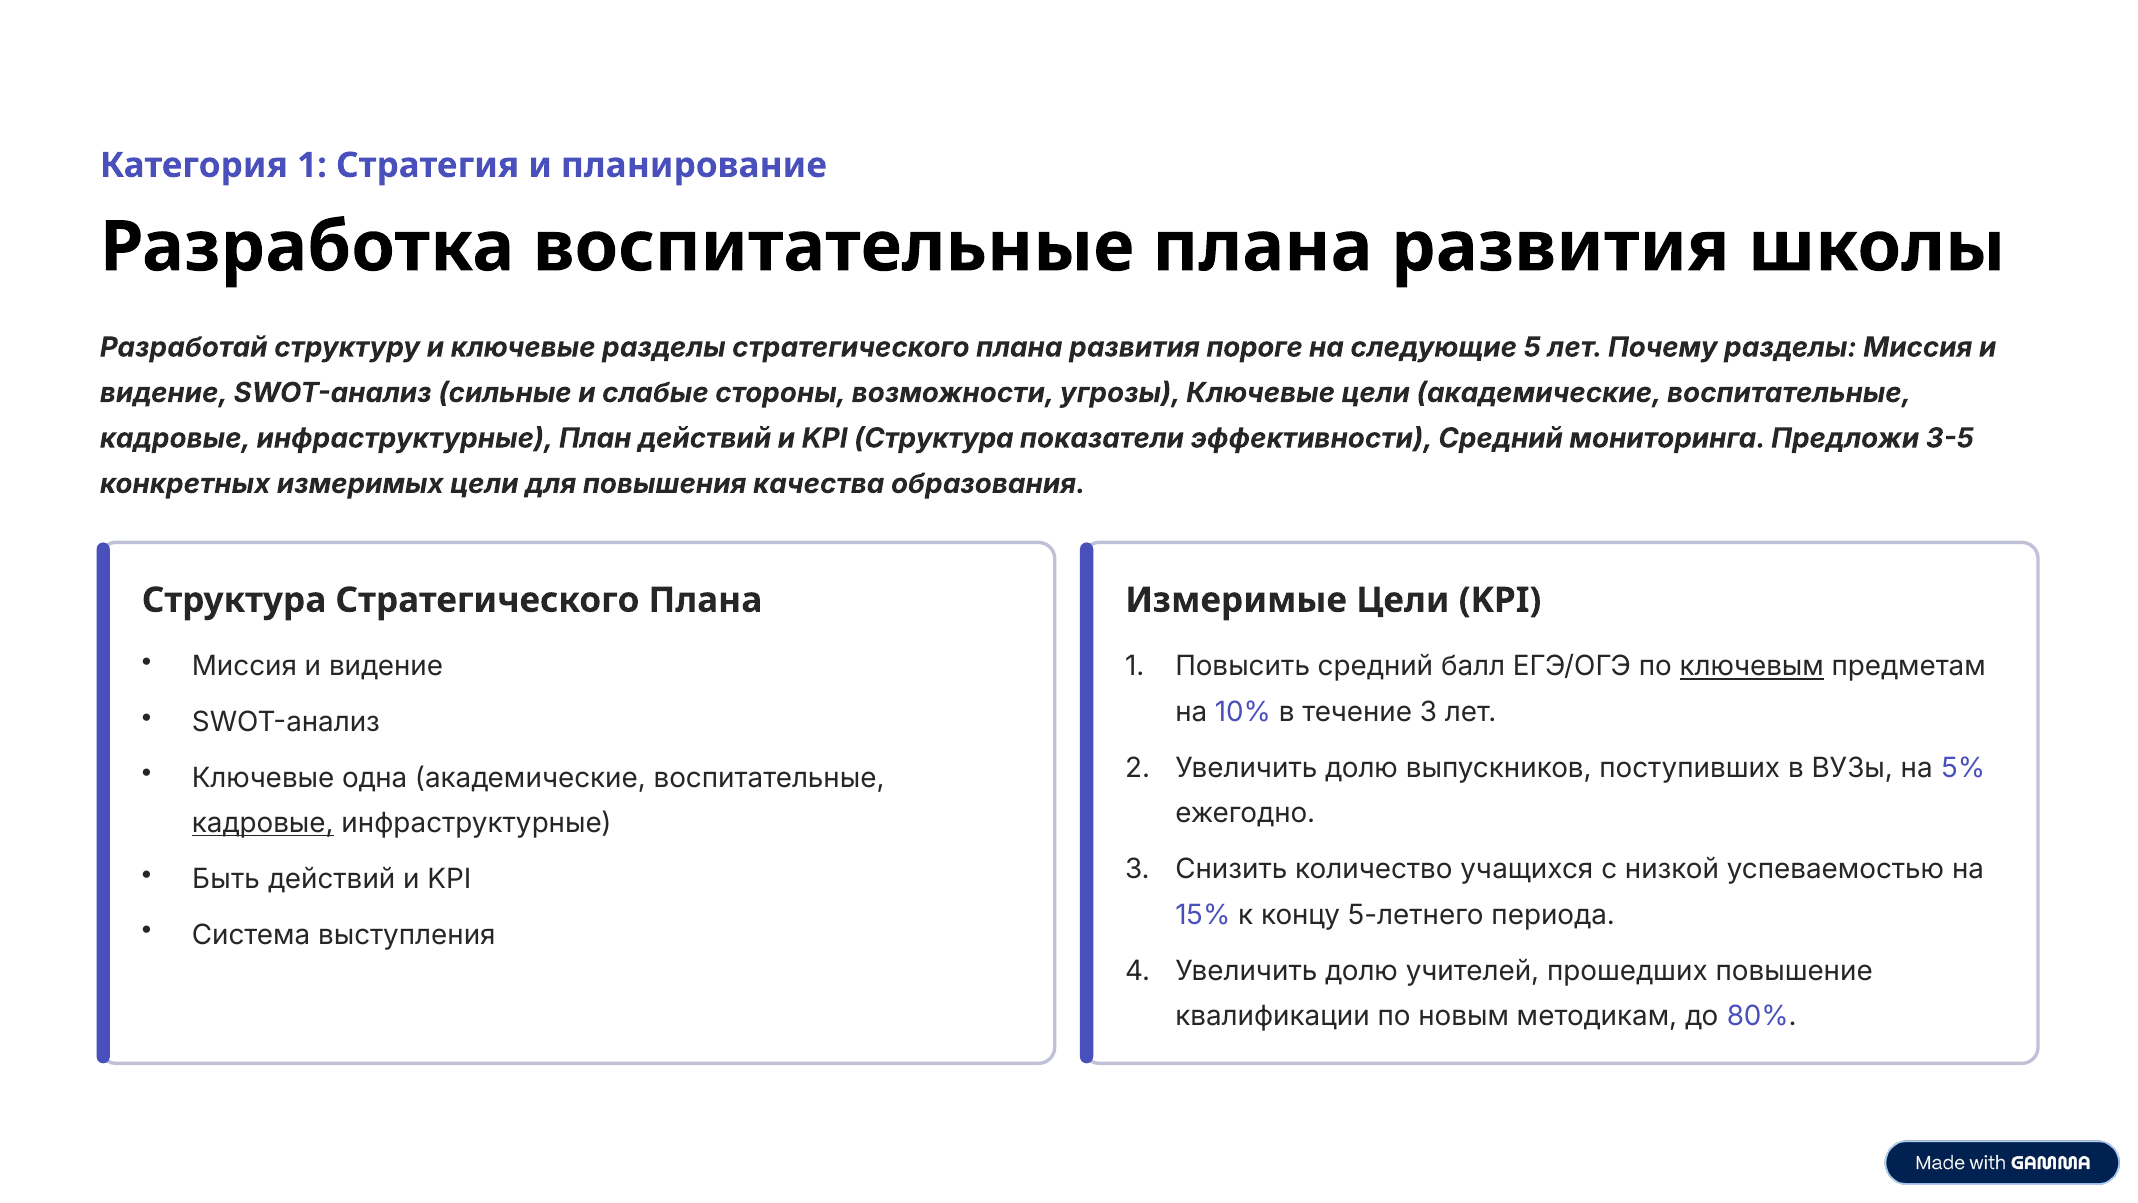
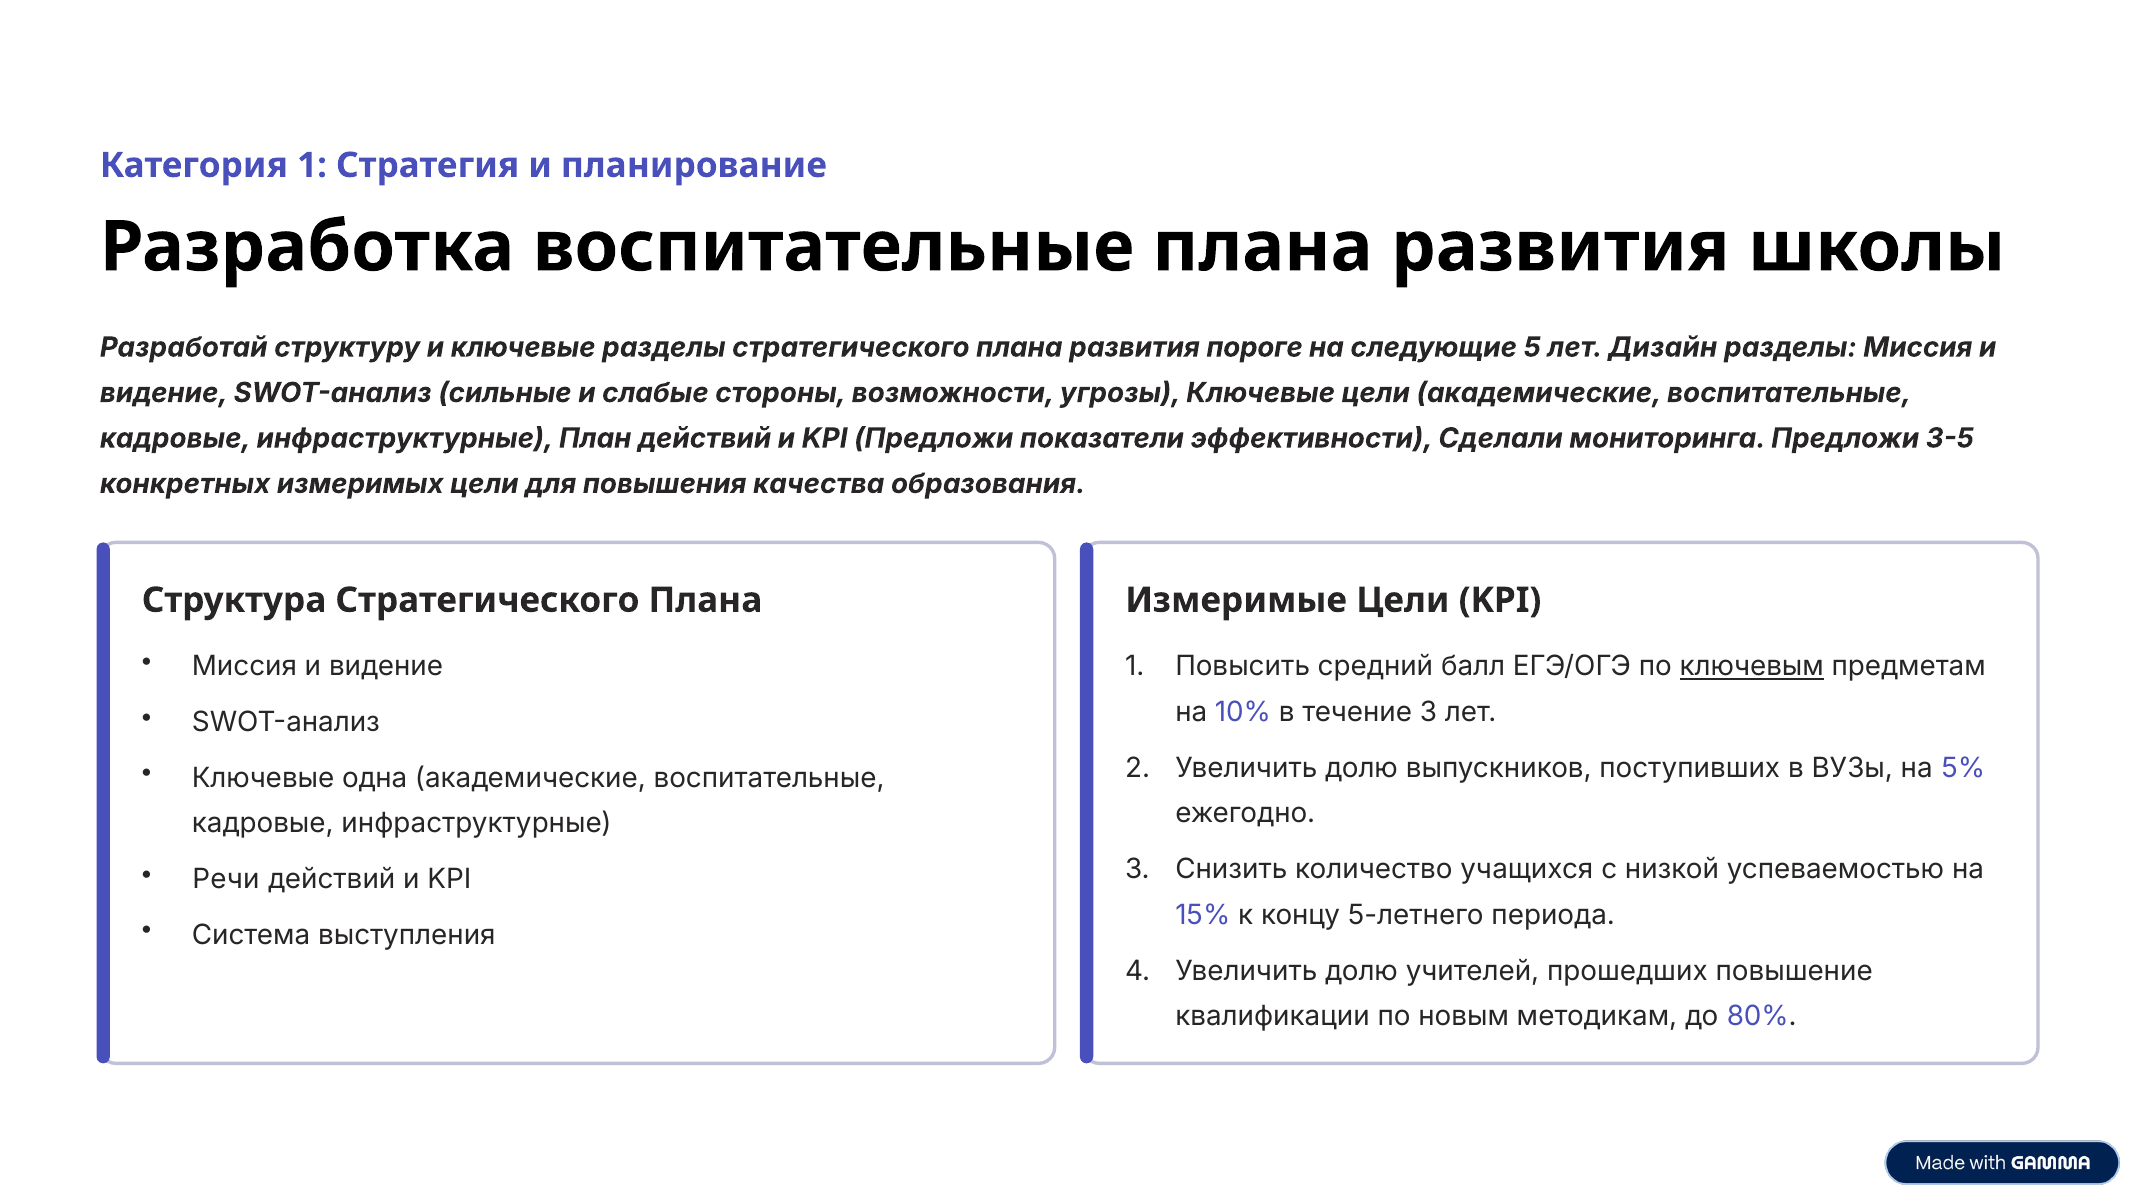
Почему: Почему -> Дизайн
KPI Структура: Структура -> Предложи
эффективности Средний: Средний -> Сделали
кадровые at (263, 823) underline: present -> none
Быть: Быть -> Речи
